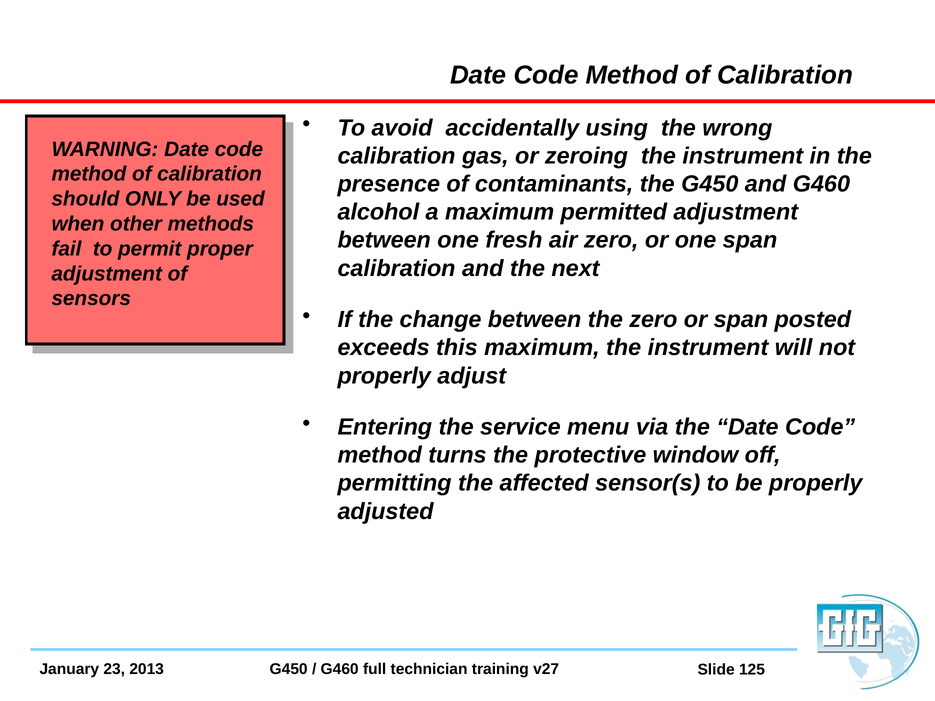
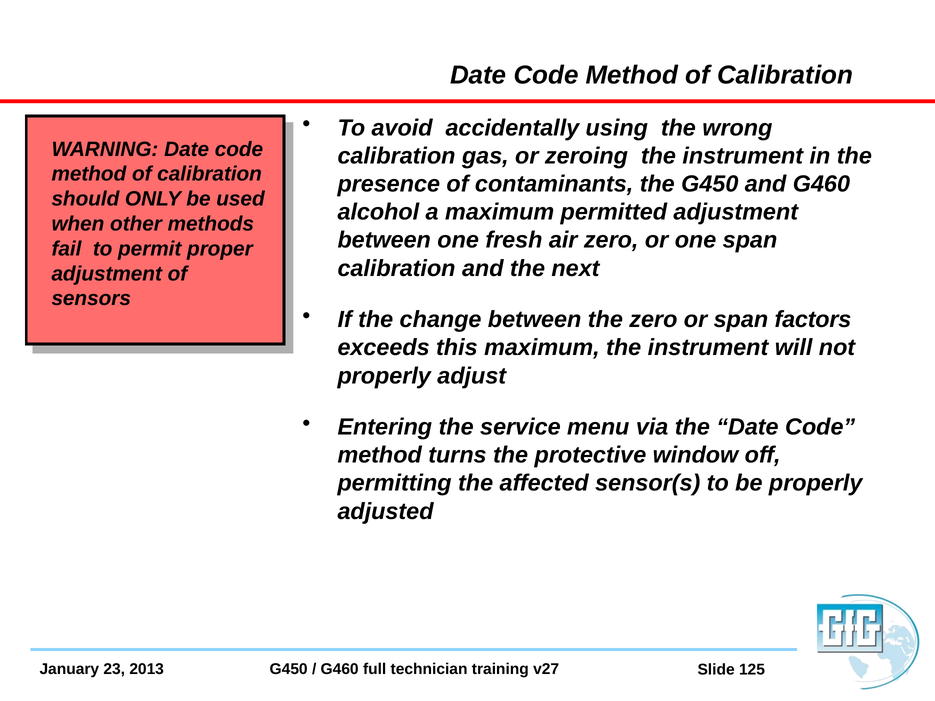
posted: posted -> factors
